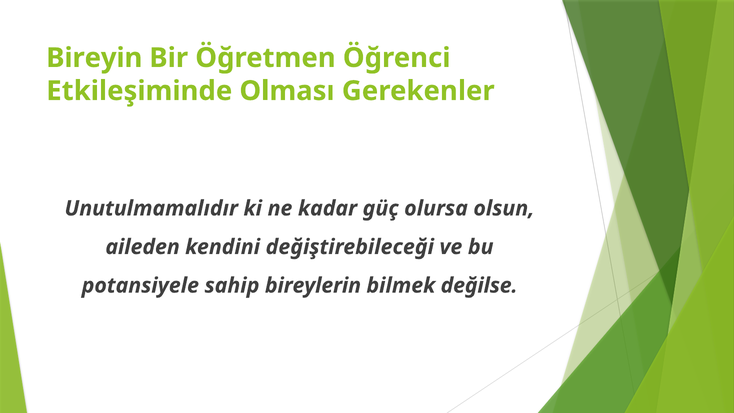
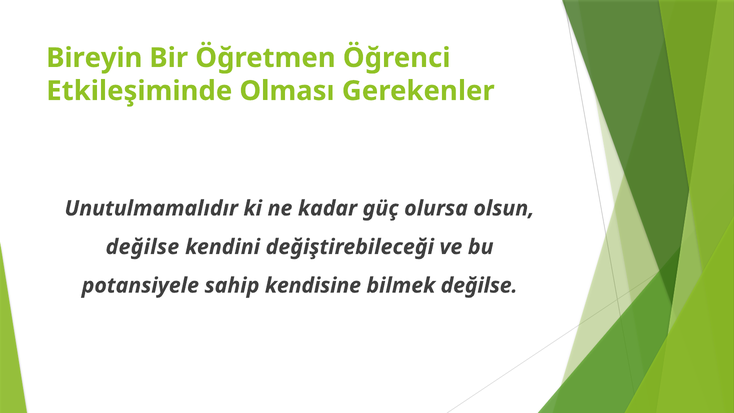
aileden at (143, 247): aileden -> değilse
bireylerin: bireylerin -> kendisine
